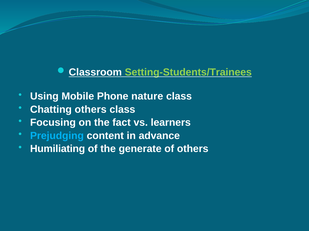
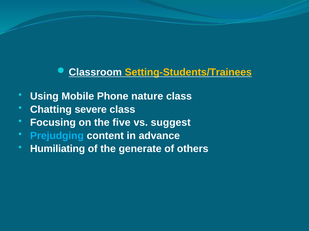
Setting-Students/Trainees colour: light green -> yellow
Chatting others: others -> severe
fact: fact -> five
learners: learners -> suggest
